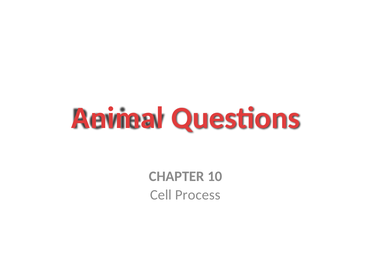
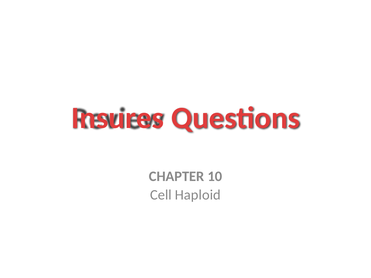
Animal: Animal -> Insures
Process: Process -> Haploid
